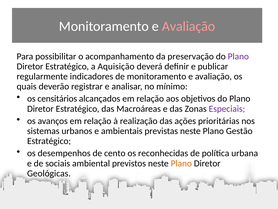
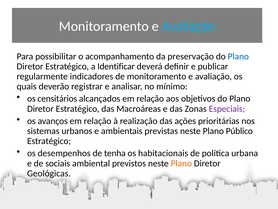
Avaliação at (189, 26) colour: pink -> light blue
Plano at (238, 56) colour: purple -> blue
Aquisição: Aquisição -> Identificar
Gestão: Gestão -> Público
cento: cento -> tenha
reconhecidas: reconhecidas -> habitacionais
